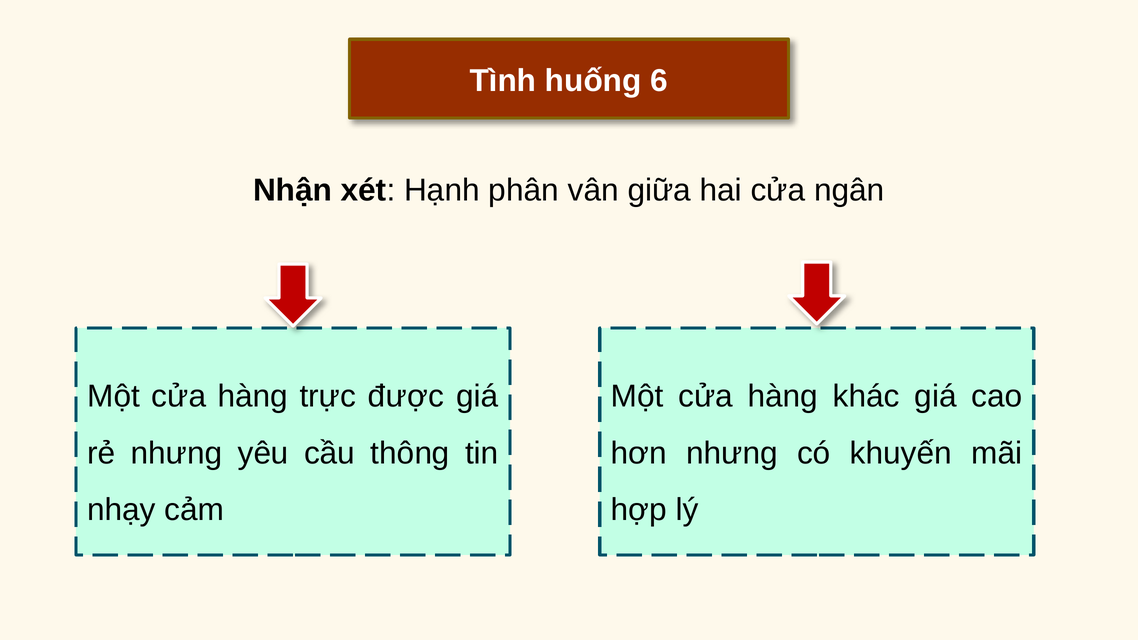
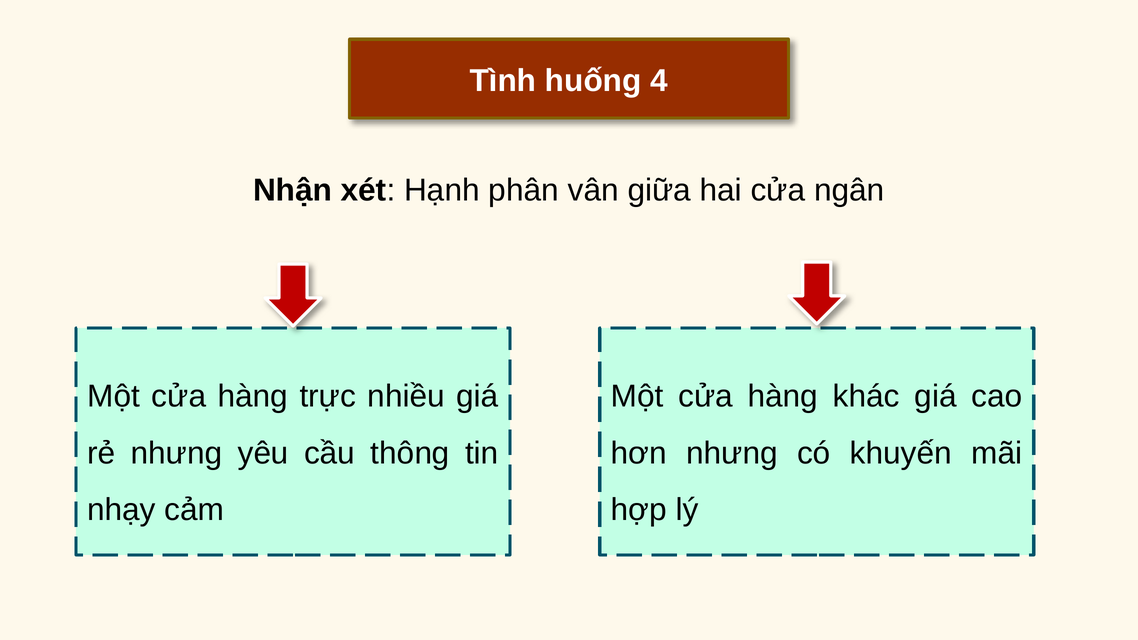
6: 6 -> 4
được: được -> nhiều
